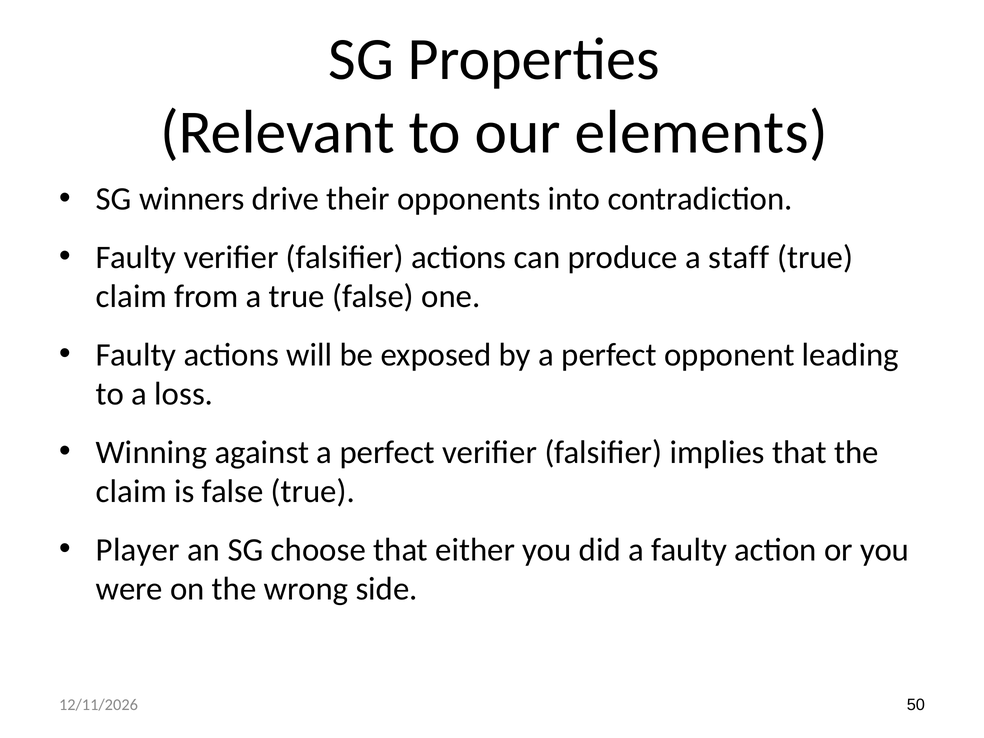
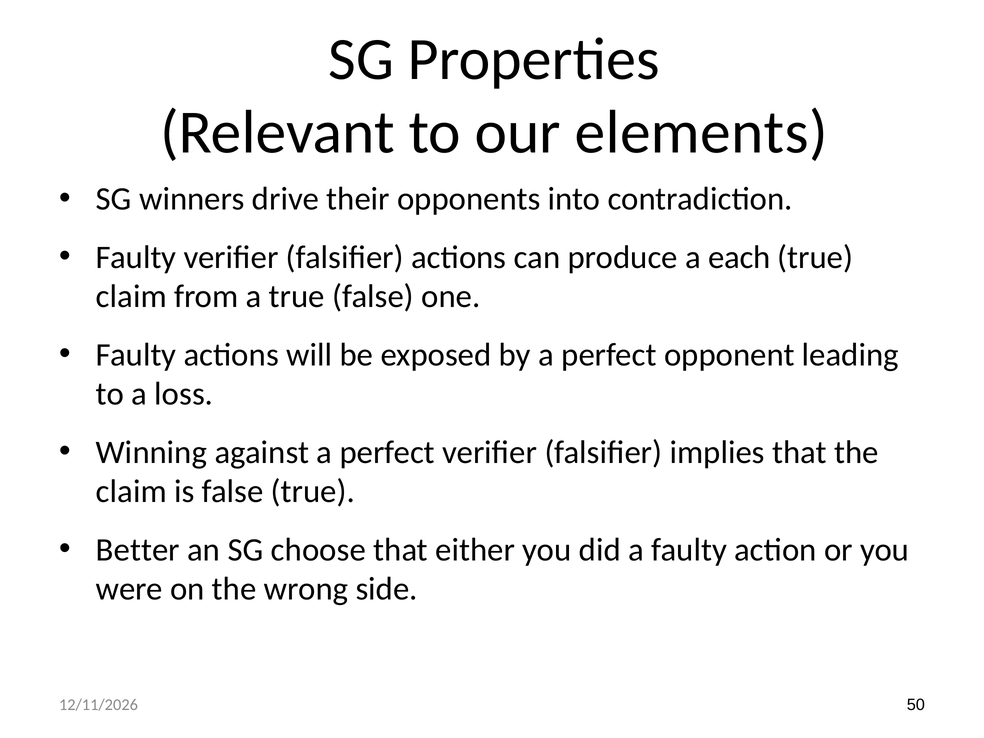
staff: staff -> each
Player: Player -> Better
